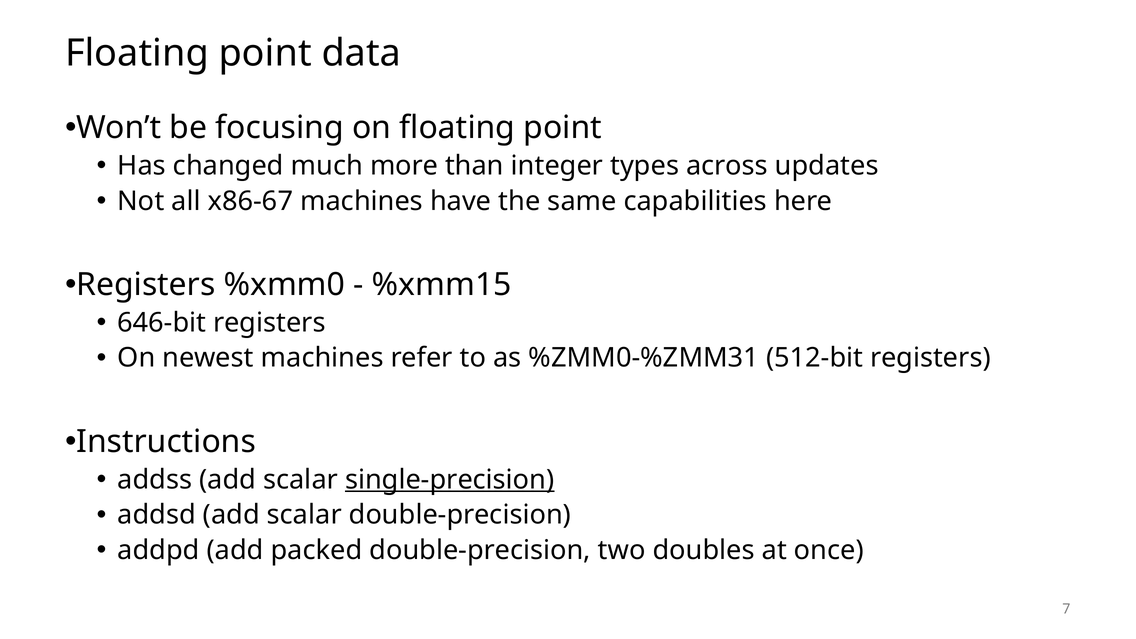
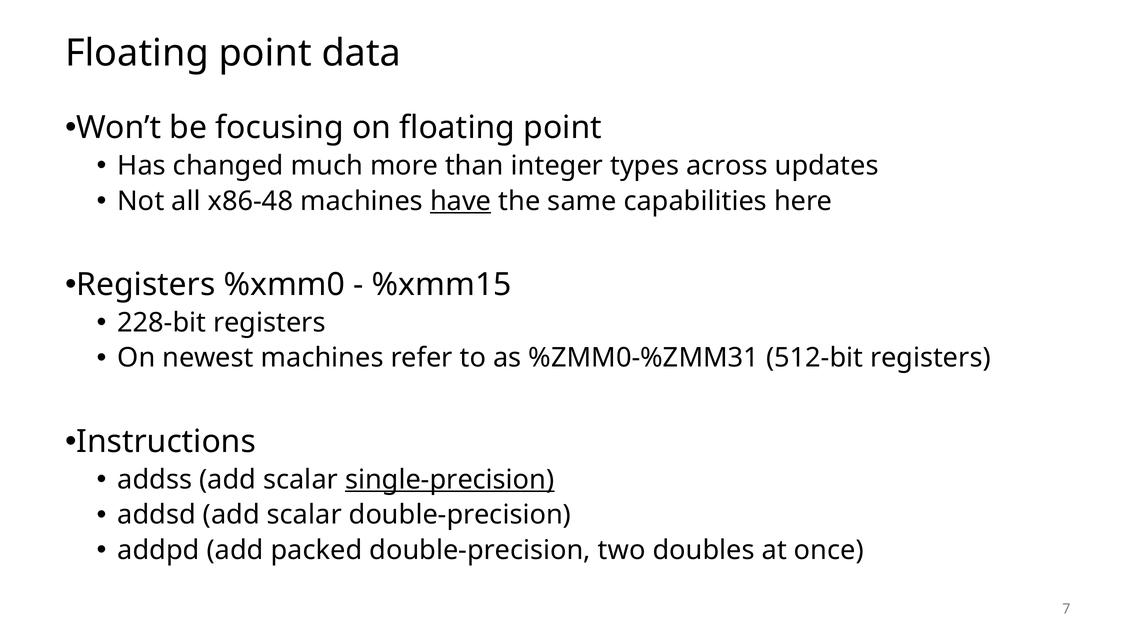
x86-67: x86-67 -> x86-48
have underline: none -> present
646-bit: 646-bit -> 228-bit
